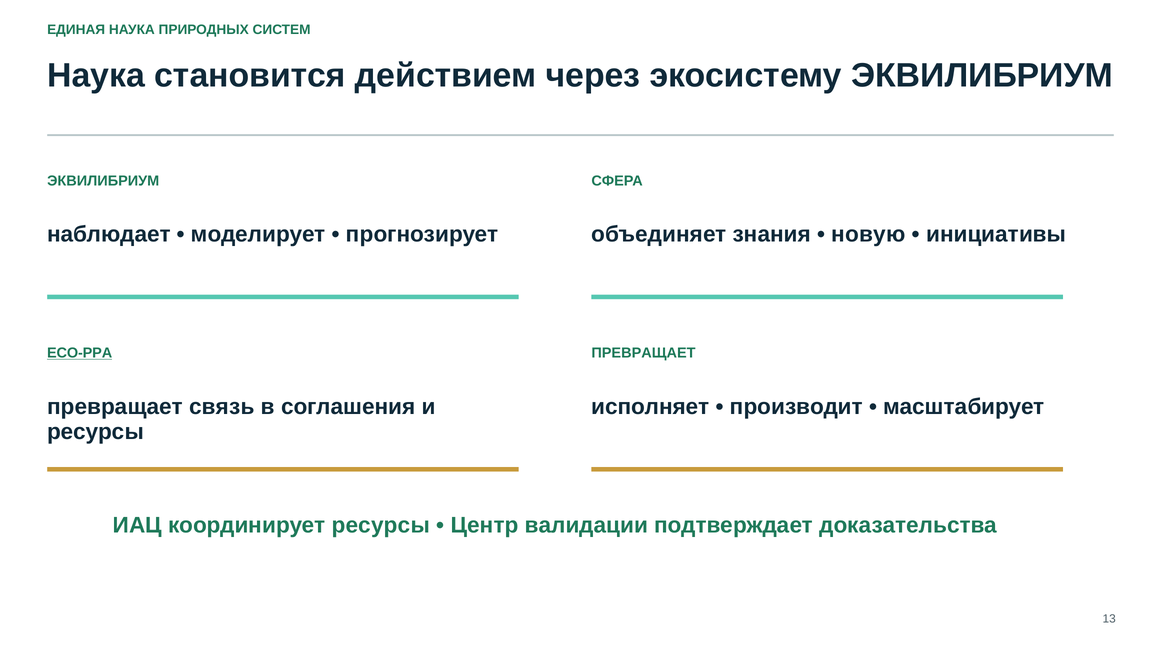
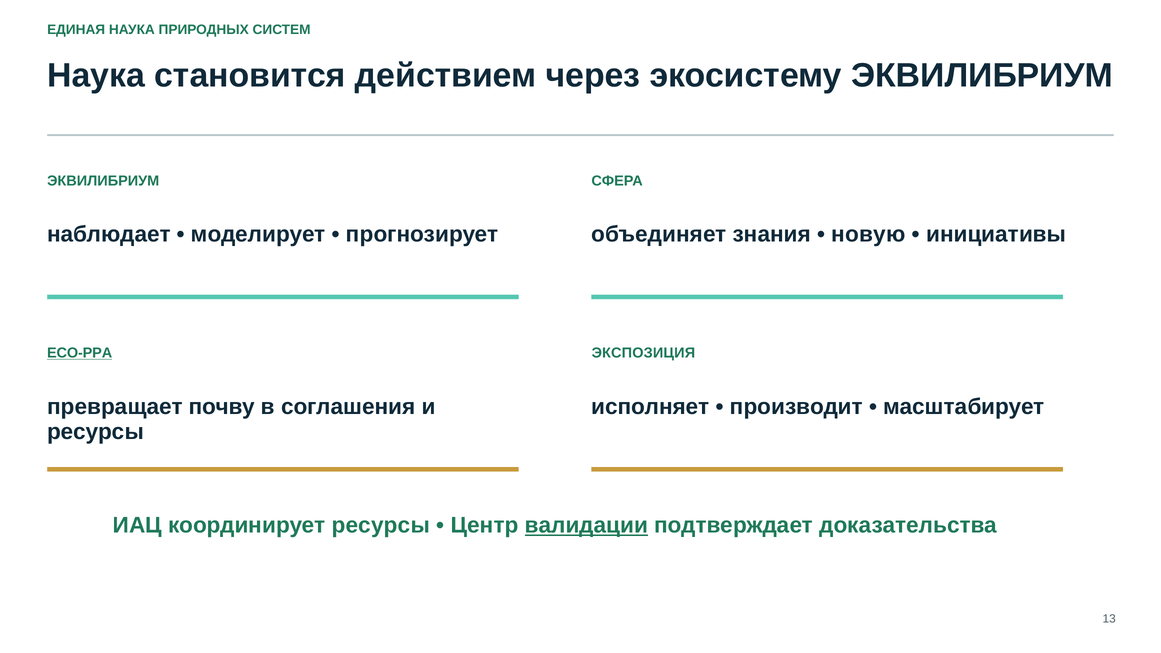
ПРЕВРАЩАЕТ at (643, 353): ПРЕВРАЩАЕТ -> ЭКСПОЗИЦИЯ
связь: связь -> почву
валидации underline: none -> present
